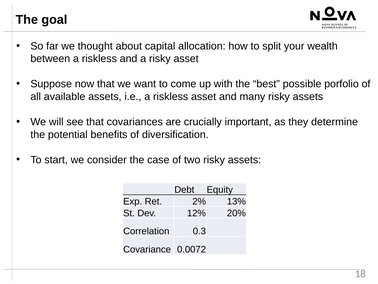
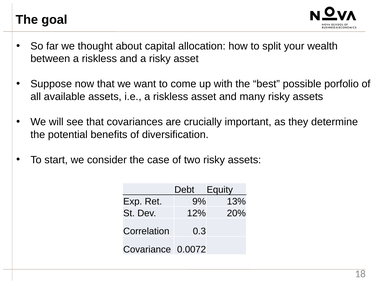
2%: 2% -> 9%
